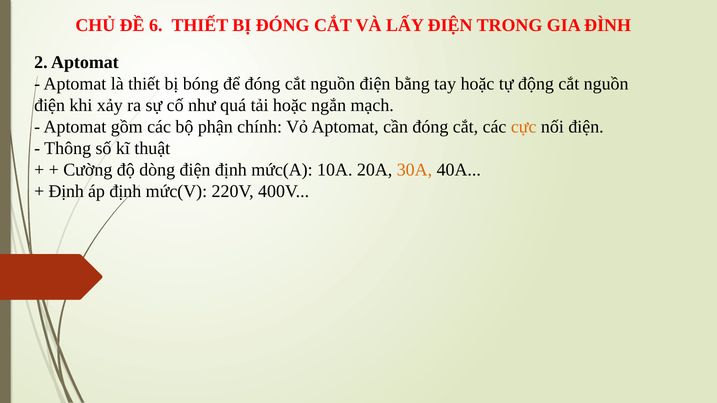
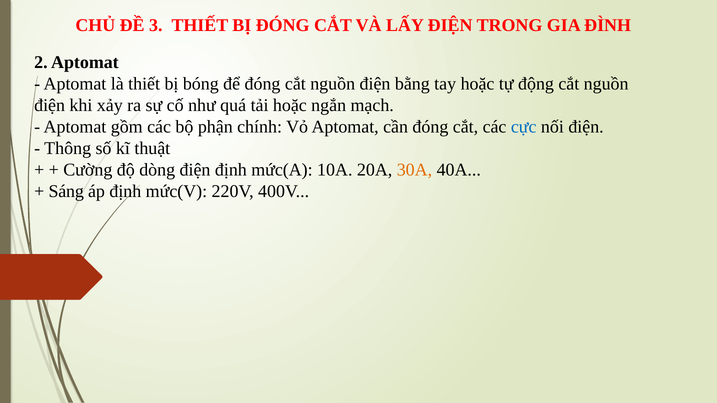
6: 6 -> 3
cực colour: orange -> blue
Định at (66, 191): Định -> Sáng
